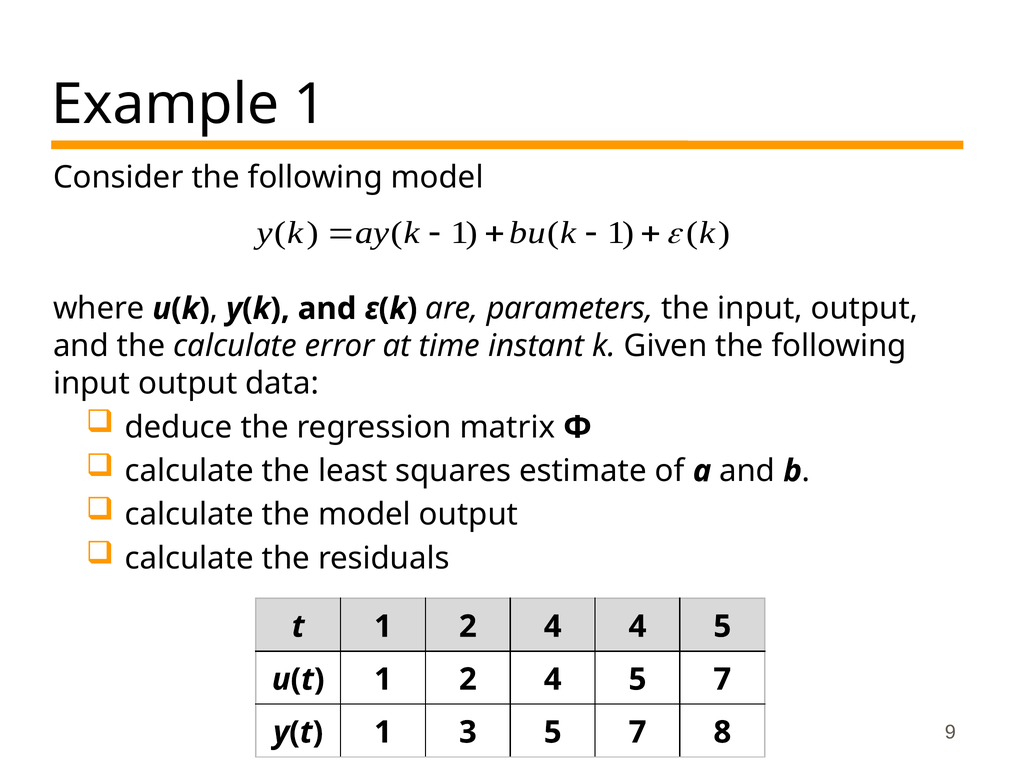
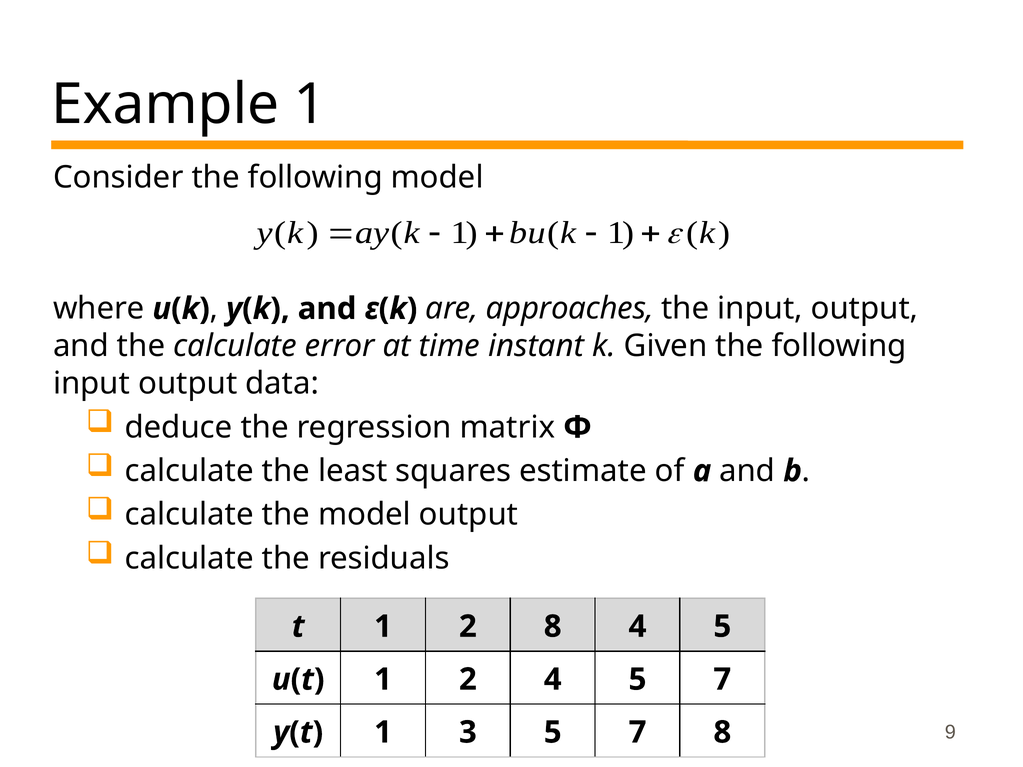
parameters: parameters -> approaches
t 1 2 4: 4 -> 8
